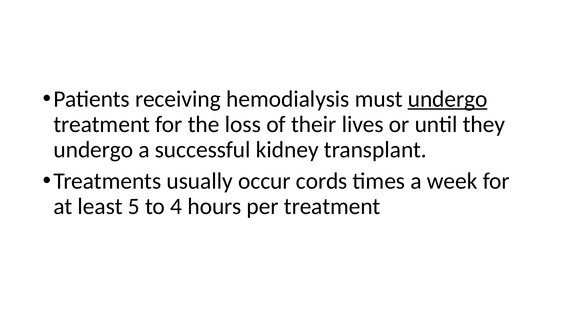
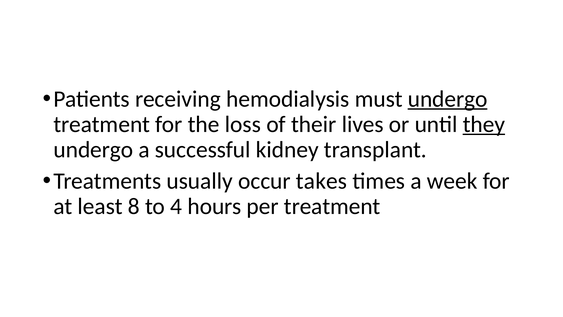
they underline: none -> present
cords: cords -> takes
5: 5 -> 8
